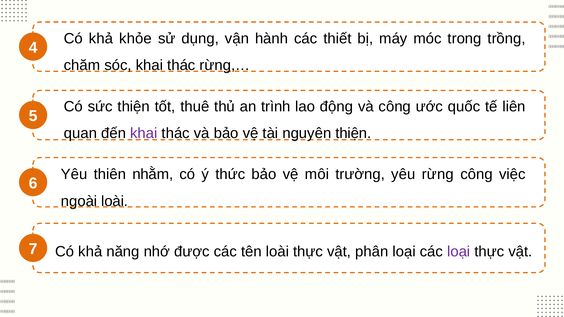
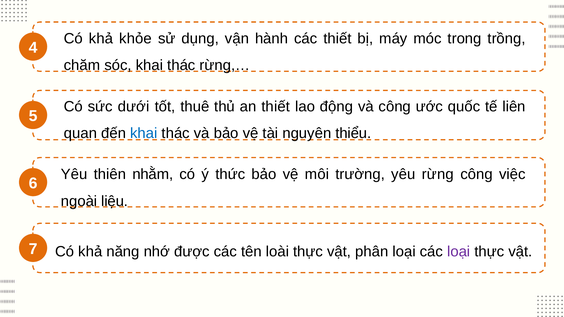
sức thiện: thiện -> dưới
an trình: trình -> thiết
khai at (144, 133) colour: purple -> blue
nguyên thiện: thiện -> thiểu
ngoài loài: loài -> liệu
